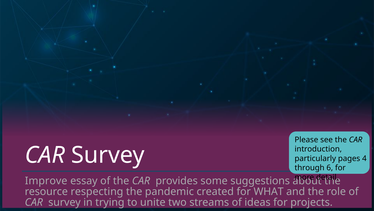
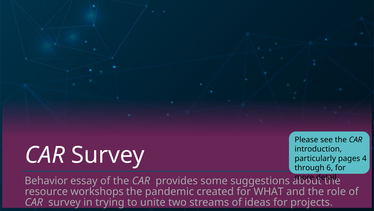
Improve: Improve -> Behavior
respecting: respecting -> workshops
